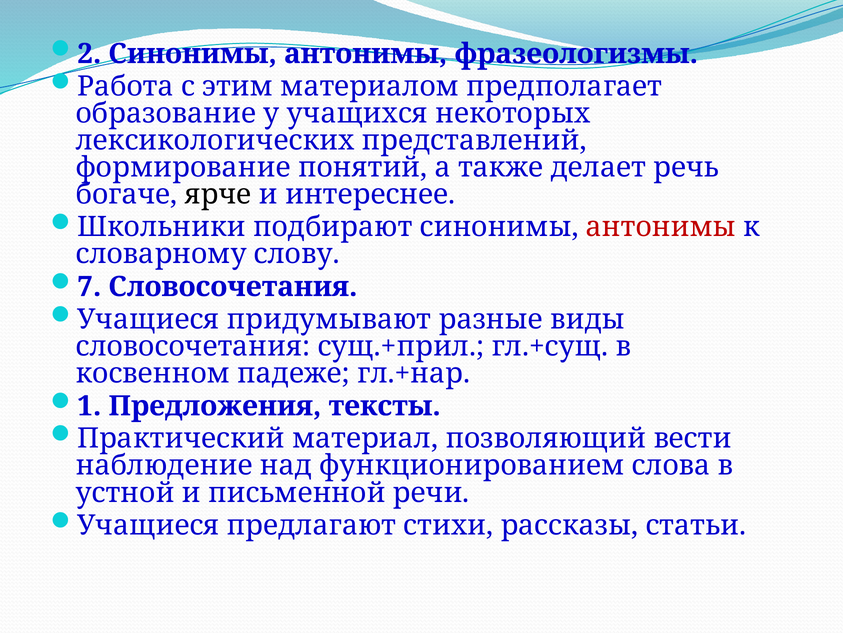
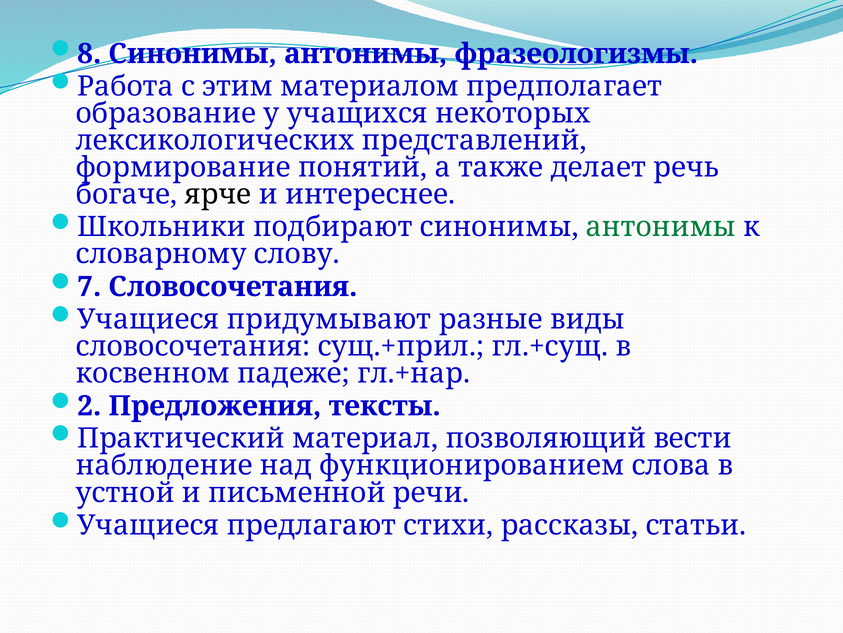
2: 2 -> 8
антонимы at (661, 227) colour: red -> green
1: 1 -> 2
